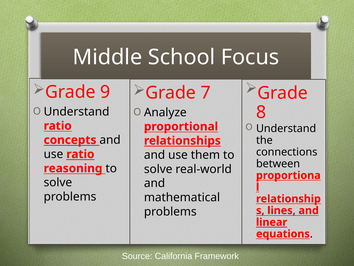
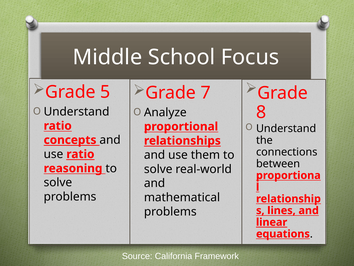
9: 9 -> 5
